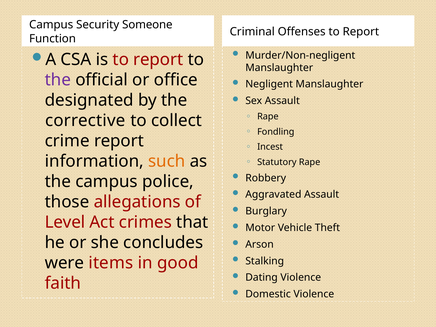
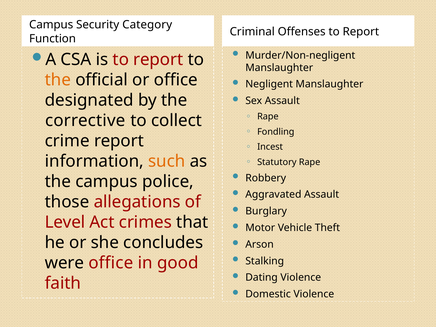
Someone: Someone -> Category
the at (58, 80) colour: purple -> orange
were items: items -> office
